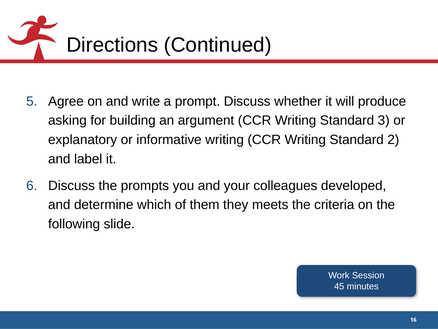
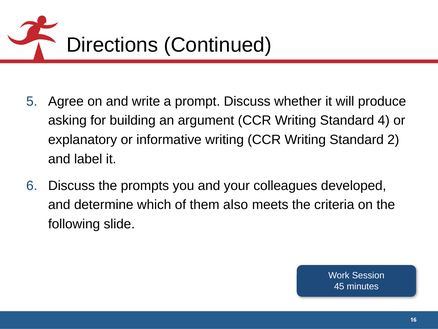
3: 3 -> 4
they: they -> also
